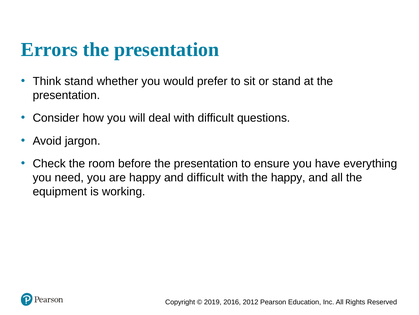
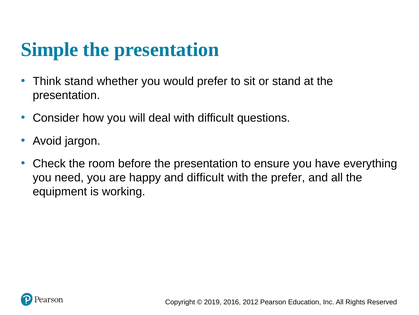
Errors: Errors -> Simple
the happy: happy -> prefer
